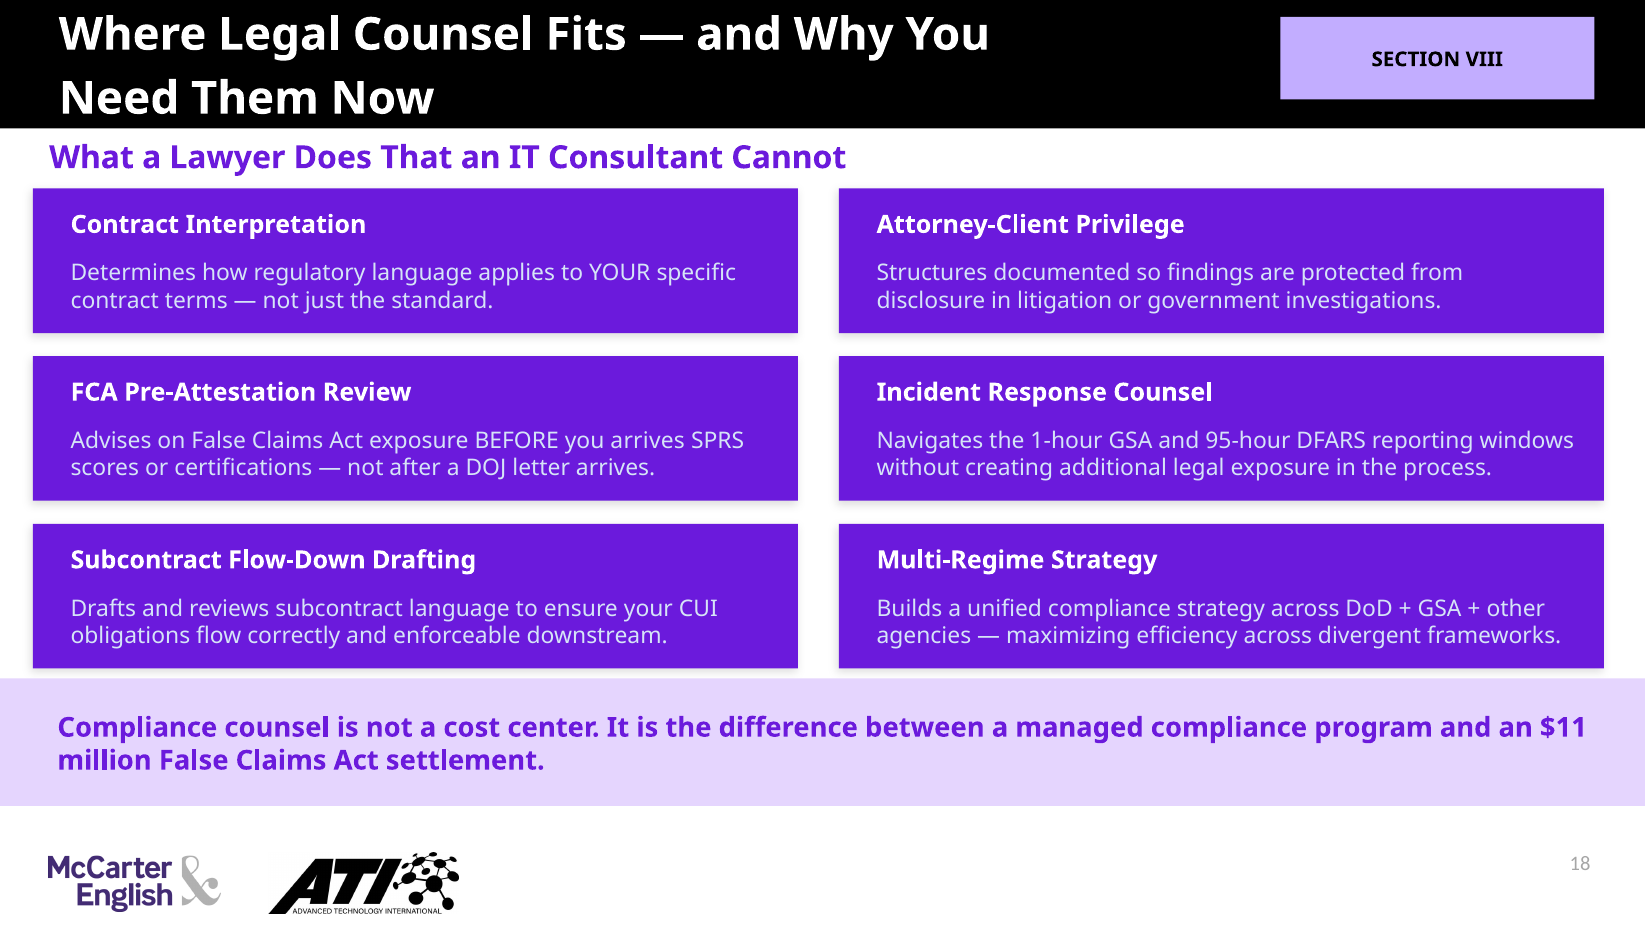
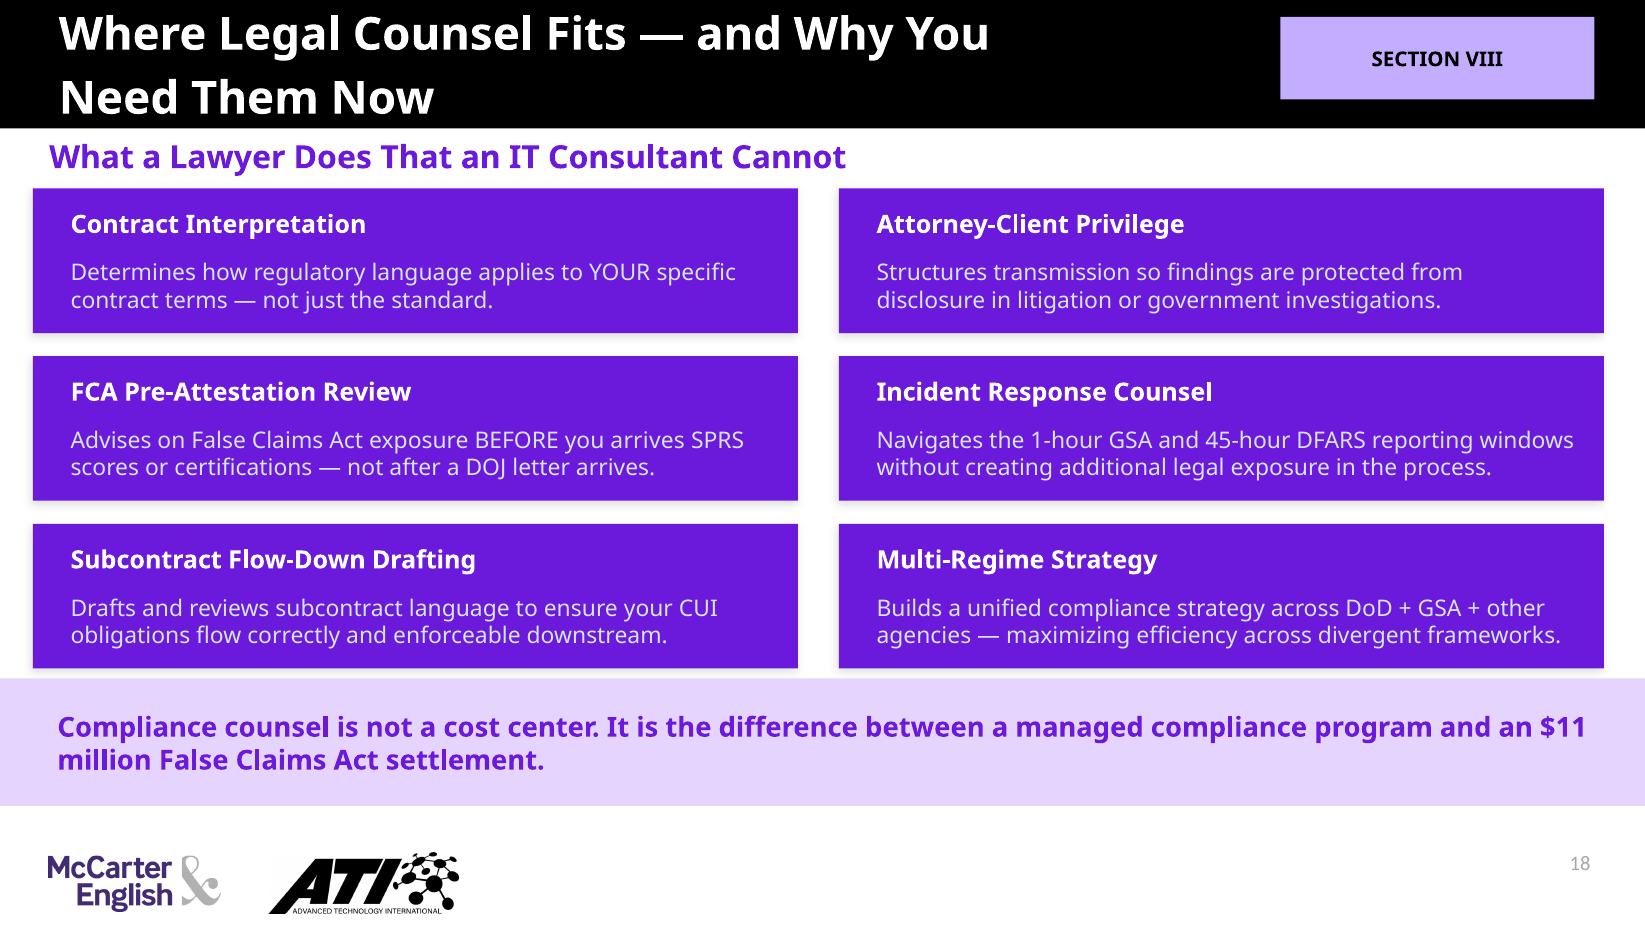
documented: documented -> transmission
95-hour: 95-hour -> 45-hour
